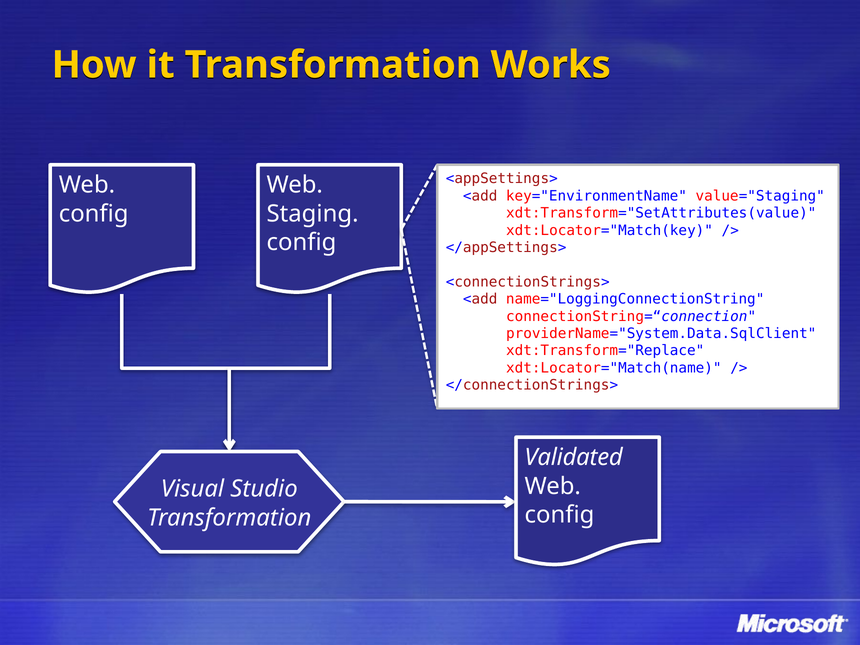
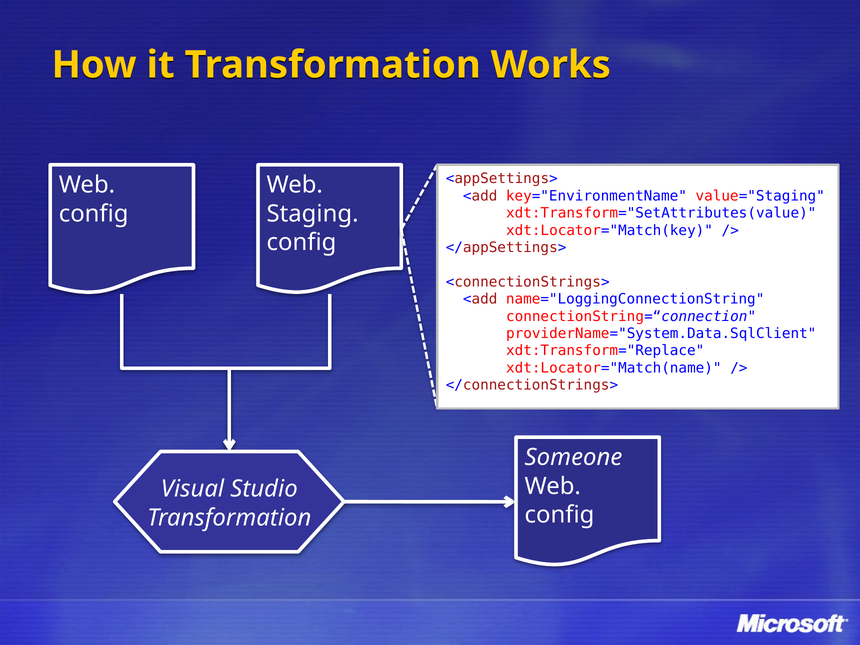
Validated: Validated -> Someone
